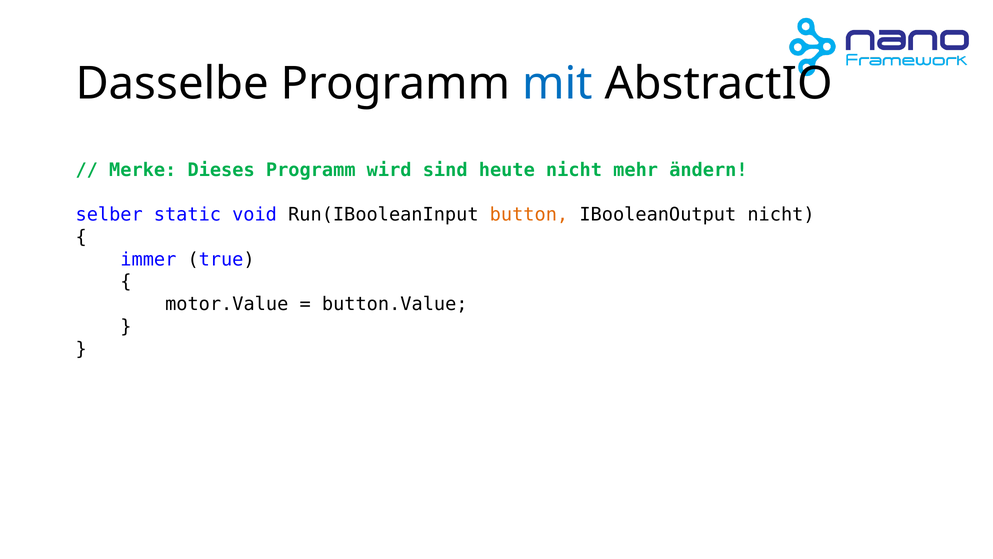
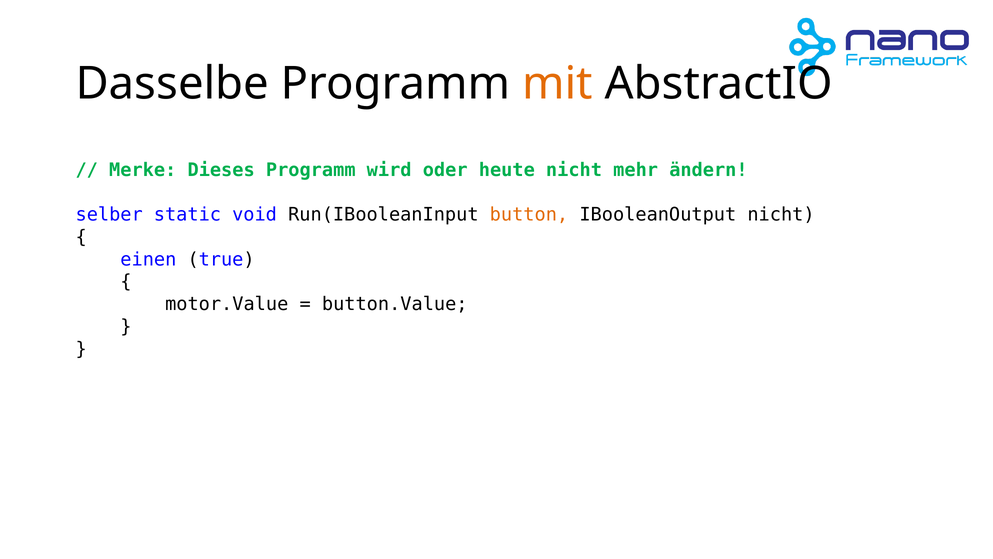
mit colour: blue -> orange
sind: sind -> oder
immer: immer -> einen
